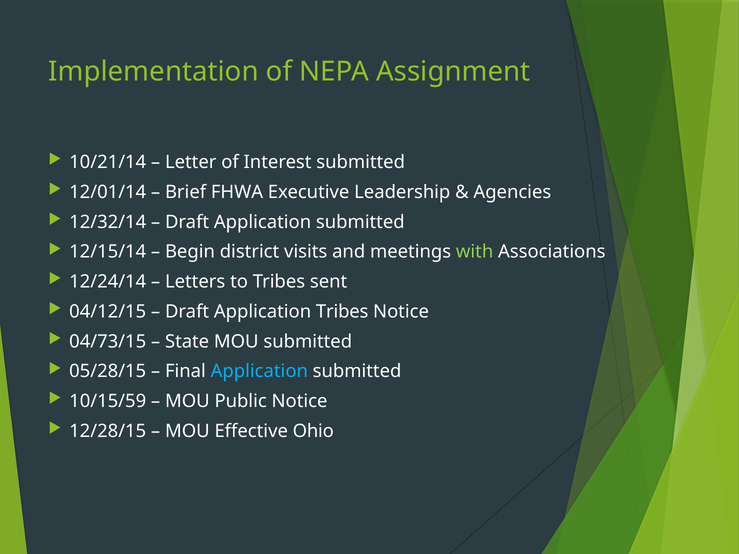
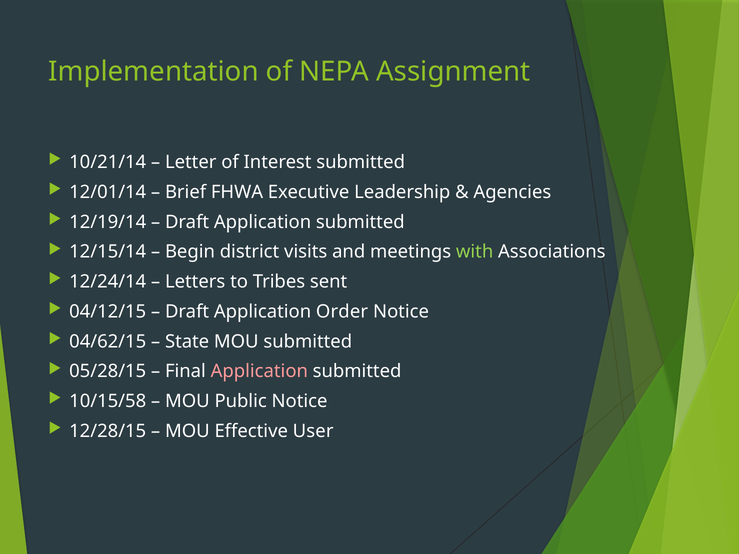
12/32/14: 12/32/14 -> 12/19/14
Application Tribes: Tribes -> Order
04/73/15: 04/73/15 -> 04/62/15
Application at (259, 371) colour: light blue -> pink
10/15/59: 10/15/59 -> 10/15/58
Ohio: Ohio -> User
